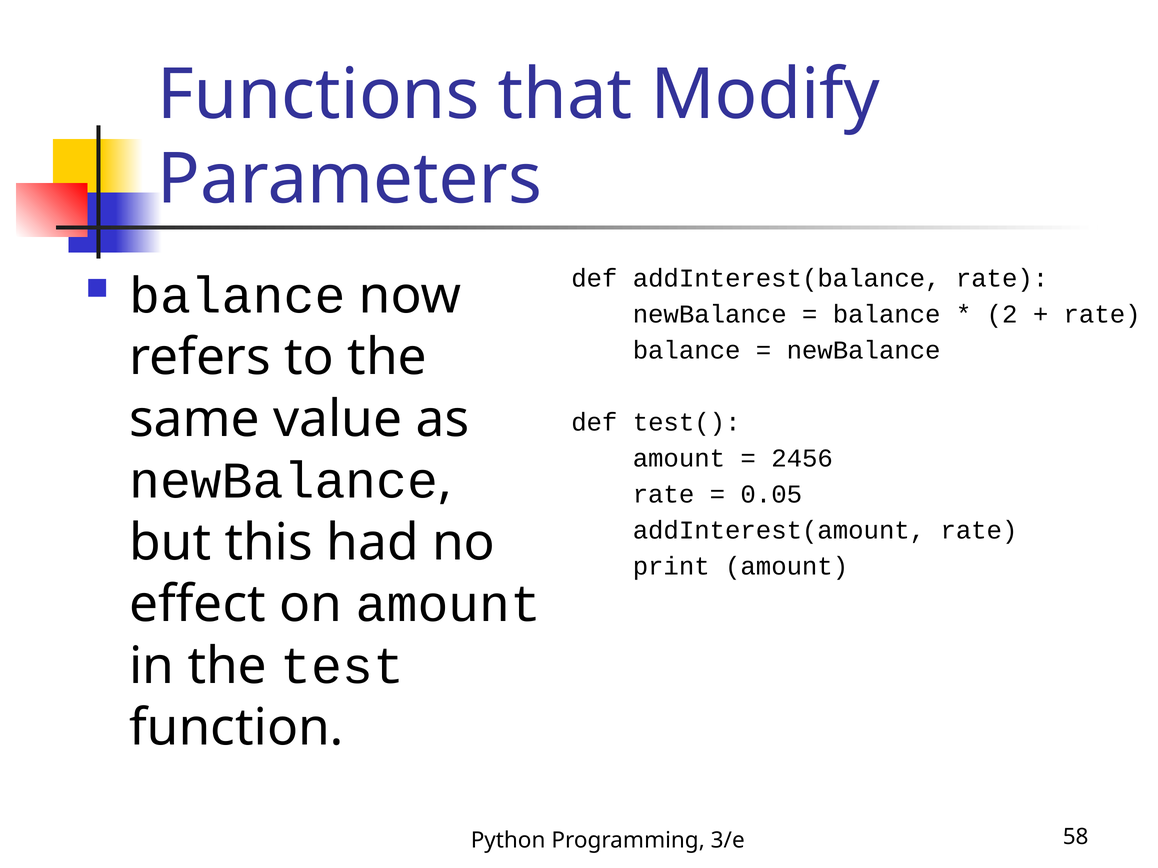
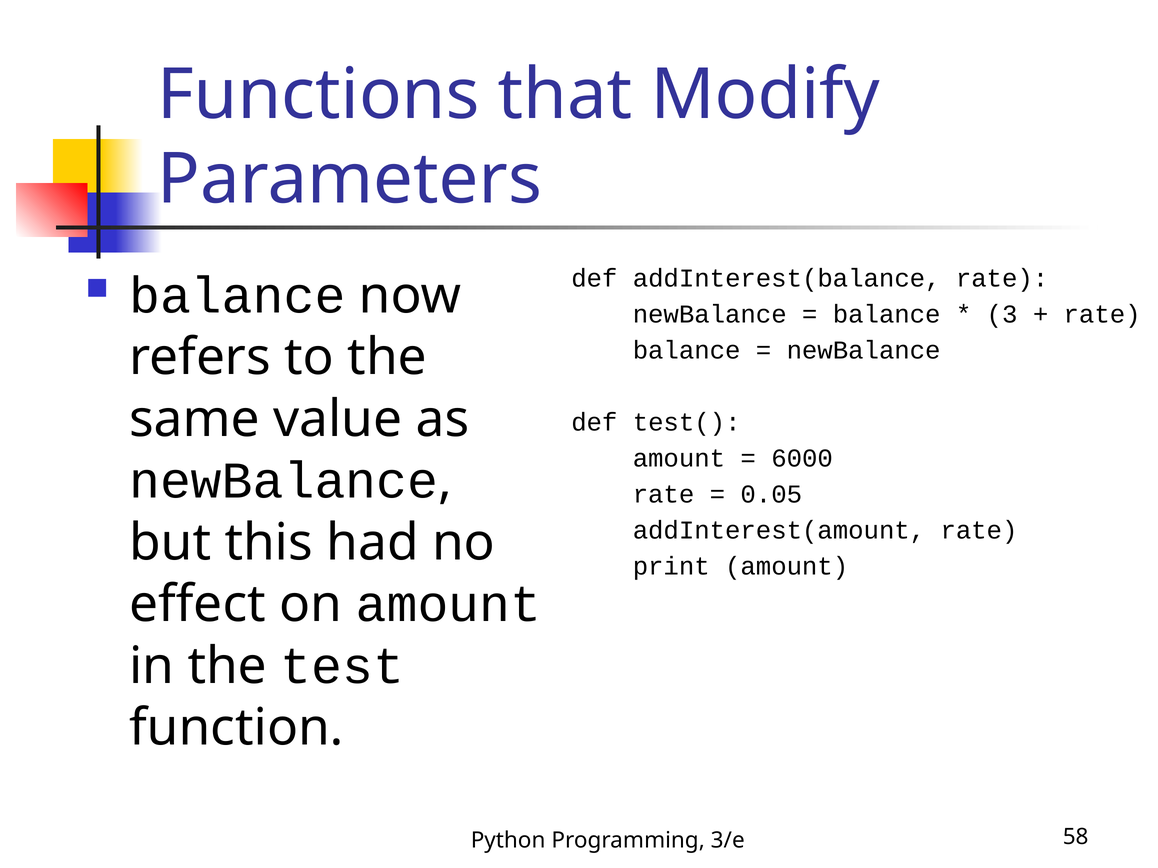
2: 2 -> 3
2456: 2456 -> 6000
